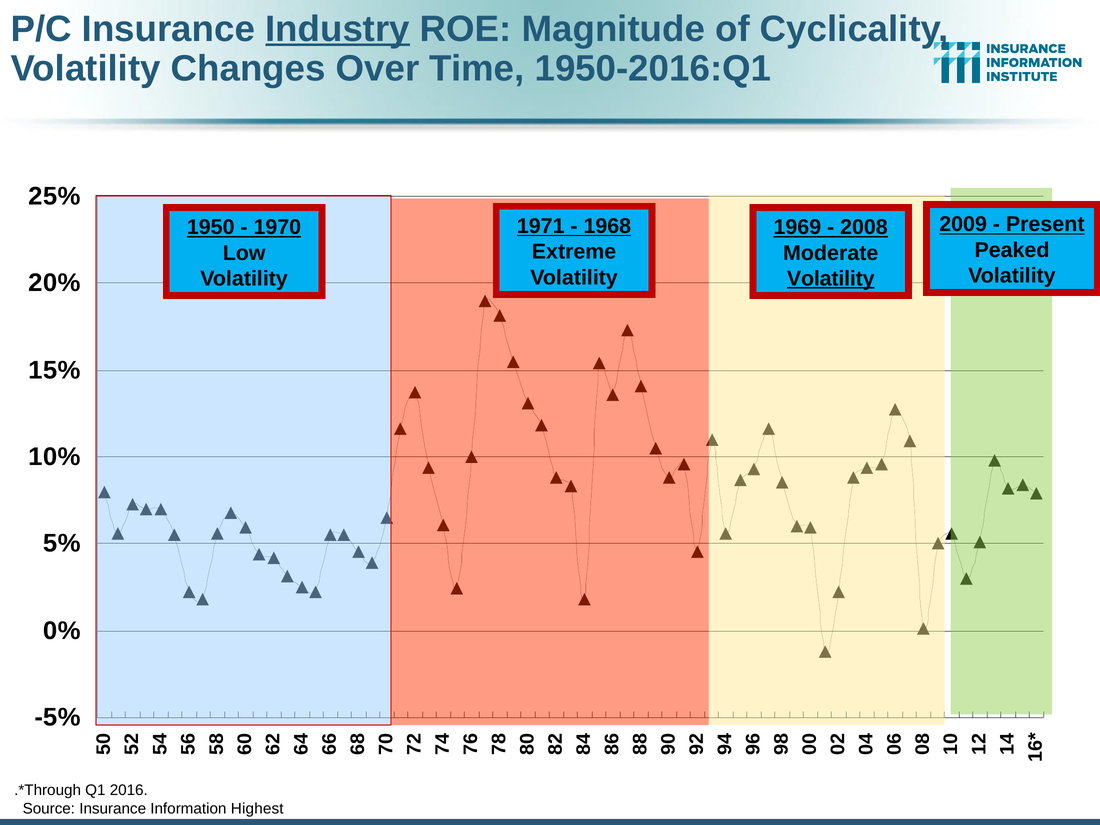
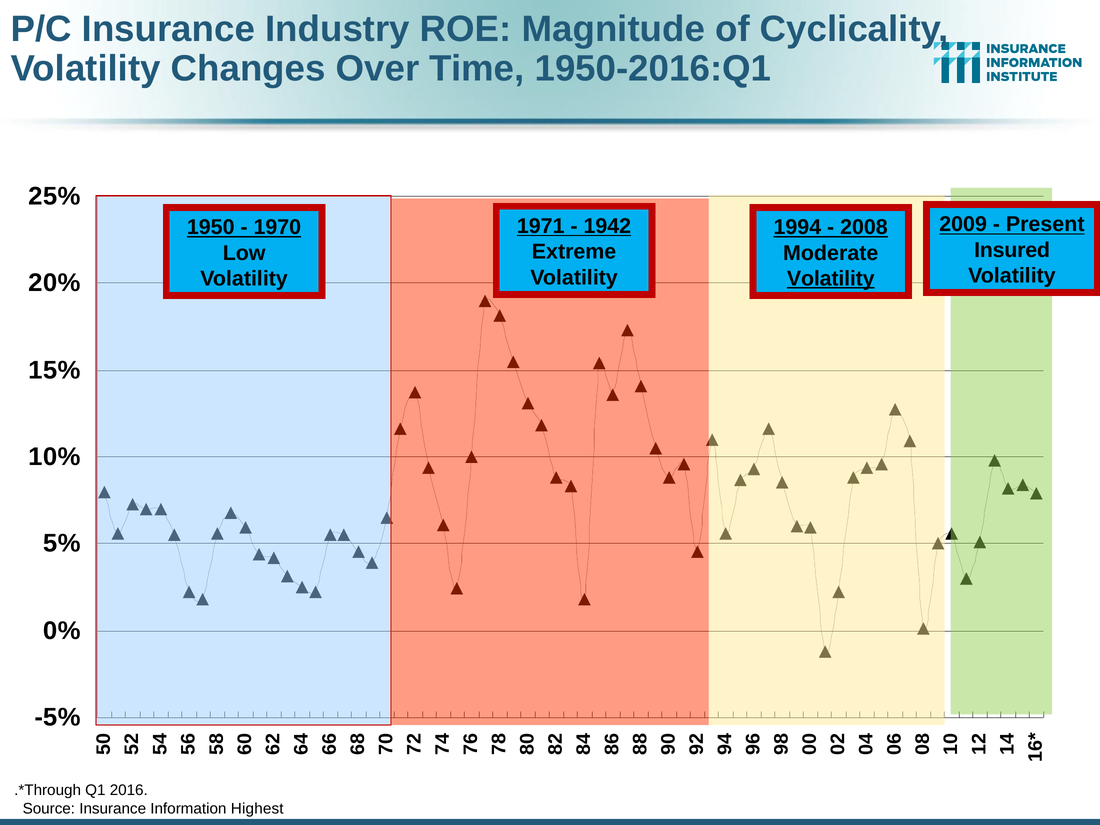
Industry underline: present -> none
1968: 1968 -> 1942
1969: 1969 -> 1994
Peaked: Peaked -> Insured
